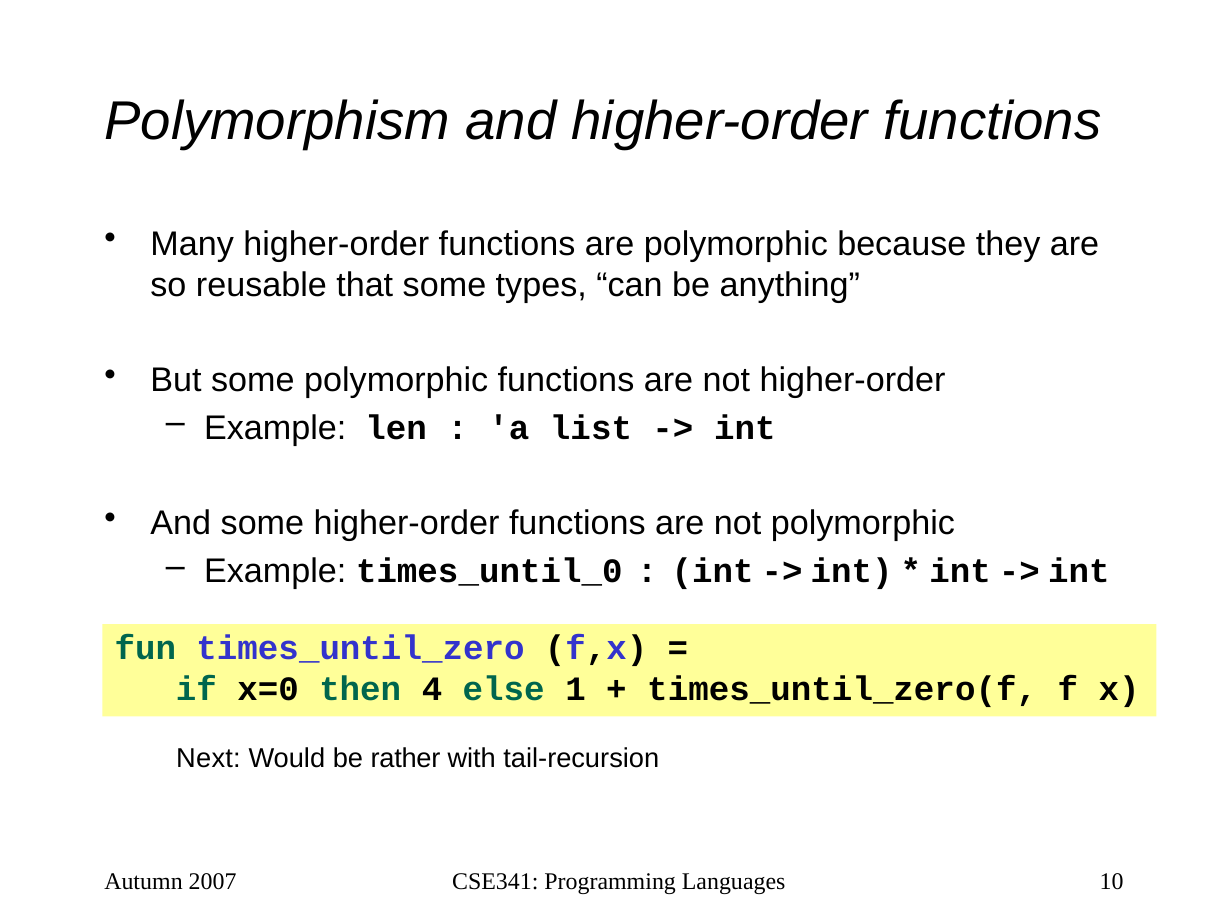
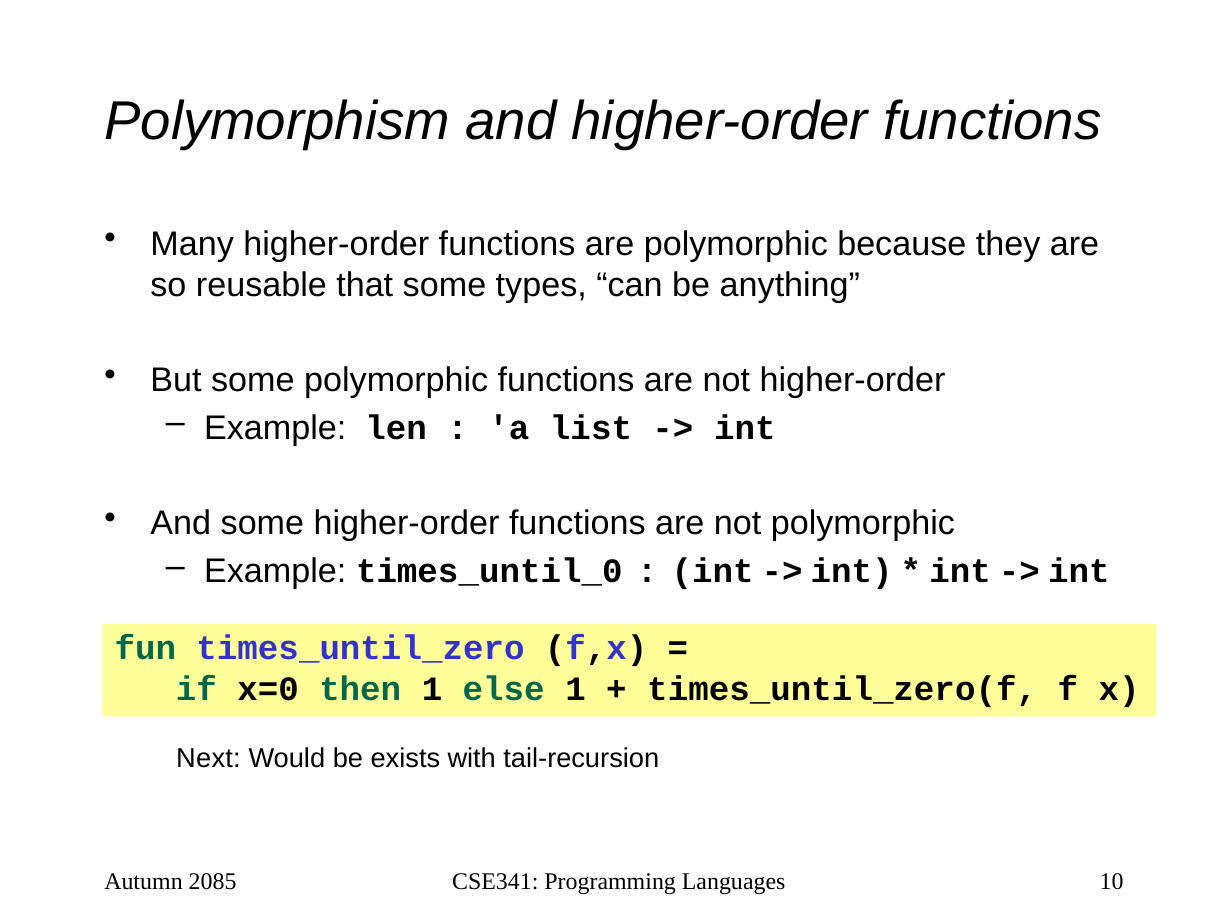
then 4: 4 -> 1
rather: rather -> exists
2007: 2007 -> 2085
